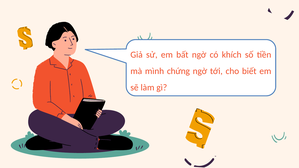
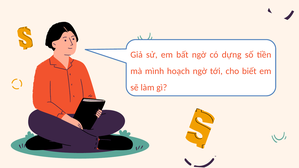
khích: khích -> dựng
chứng: chứng -> hoạch
